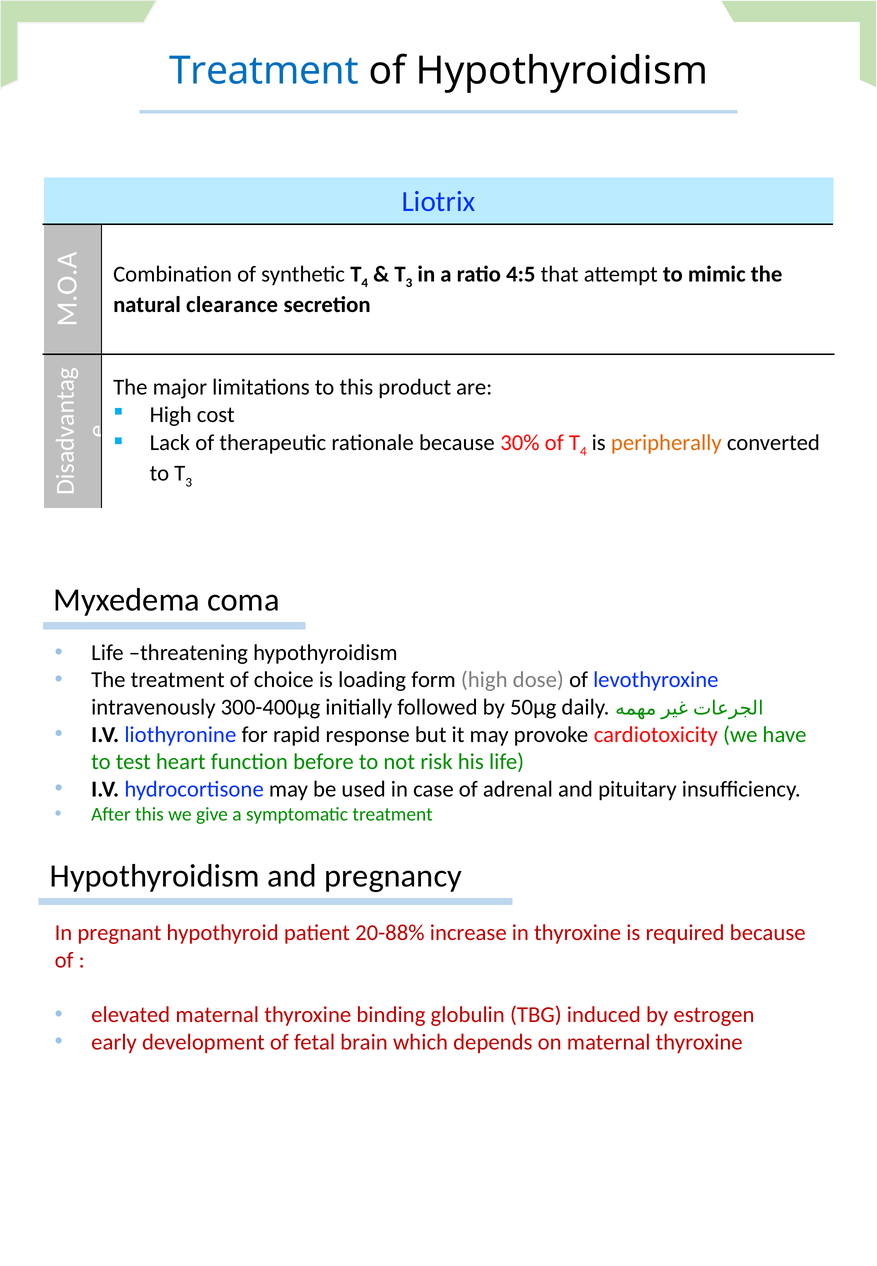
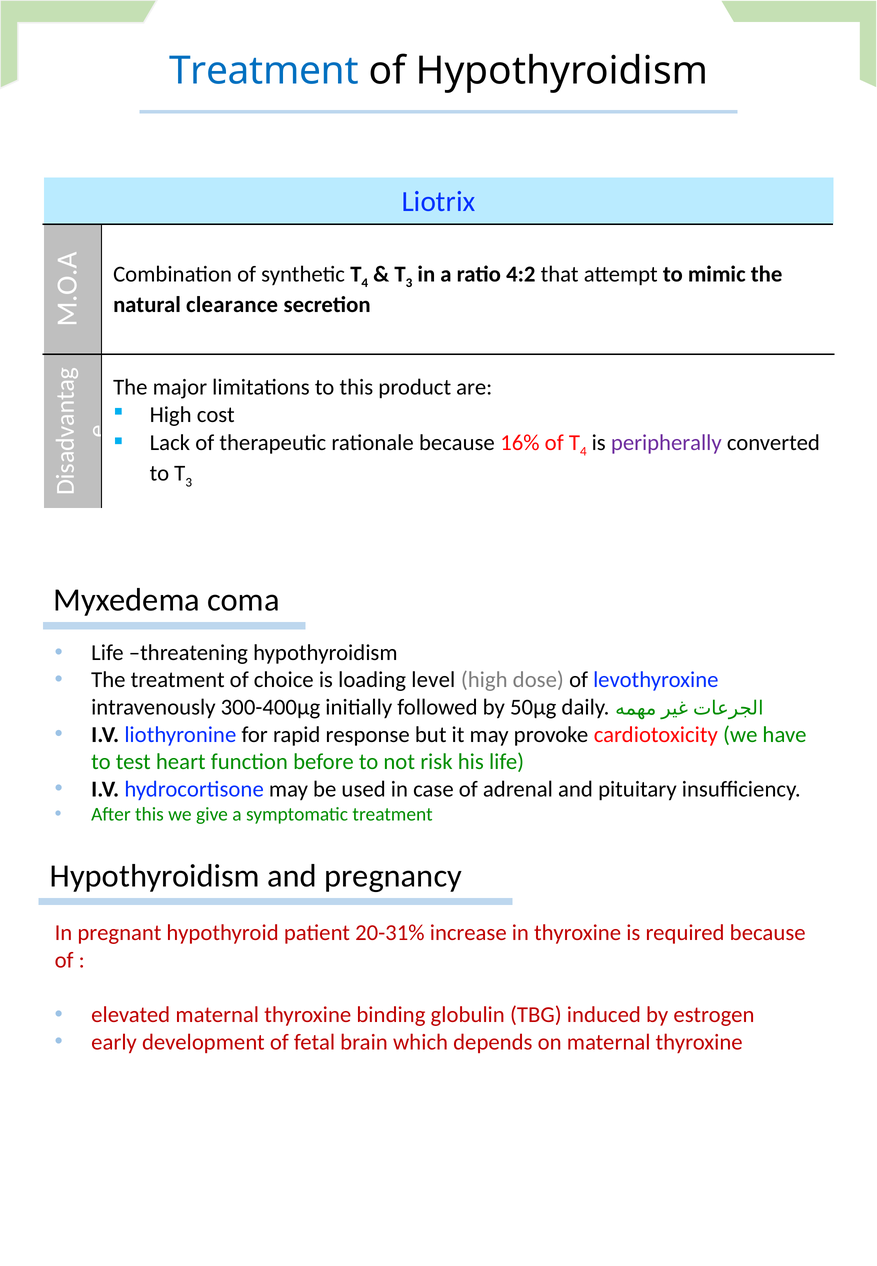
4:5: 4:5 -> 4:2
30%: 30% -> 16%
peripherally colour: orange -> purple
form: form -> level
20-88%: 20-88% -> 20-31%
